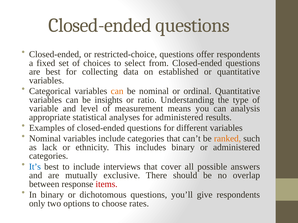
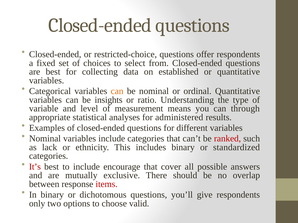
analysis: analysis -> through
ranked colour: orange -> red
or administered: administered -> standardized
It’s colour: blue -> red
interviews: interviews -> encourage
rates: rates -> valid
